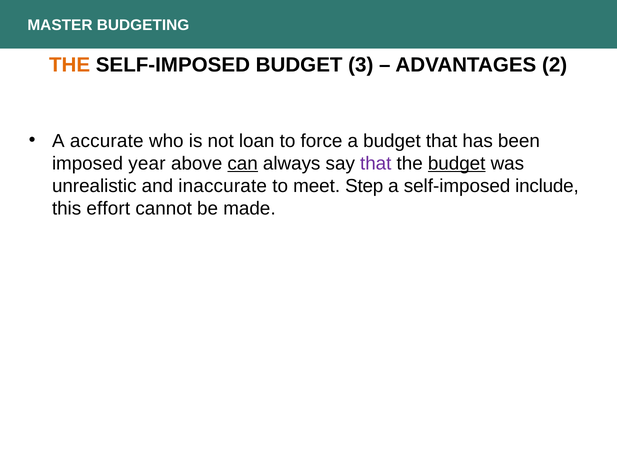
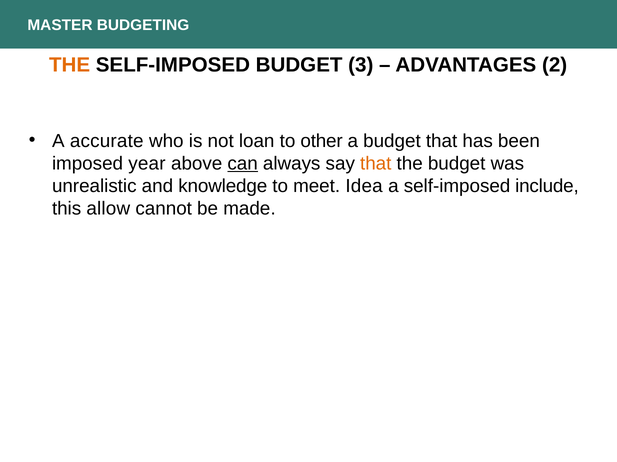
force: force -> other
that at (376, 164) colour: purple -> orange
budget at (457, 164) underline: present -> none
inaccurate: inaccurate -> knowledge
Step: Step -> Idea
effort: effort -> allow
